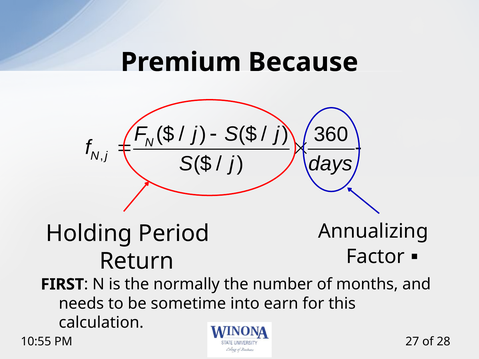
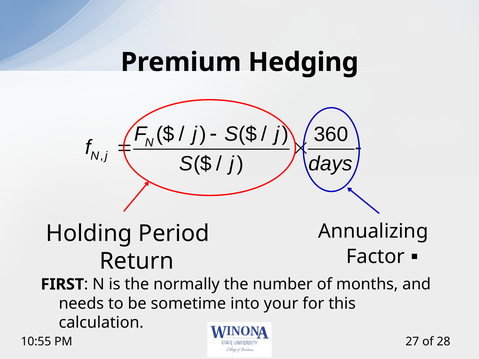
Because: Because -> Hedging
earn: earn -> your
